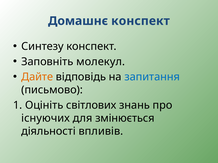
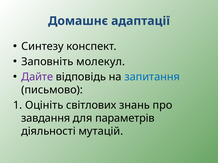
Домашнє конспект: конспект -> адаптації
Дайте colour: orange -> purple
існуючих: існуючих -> завдання
змінюється: змінюється -> параметрів
впливів: впливів -> мутацій
